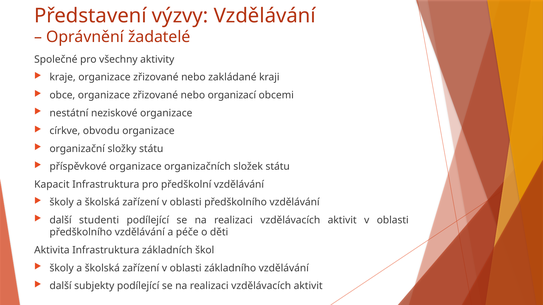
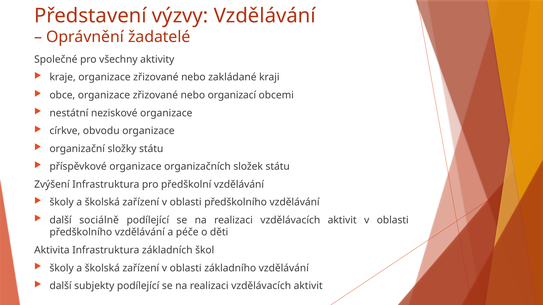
Kapacit: Kapacit -> Zvýšení
studenti: studenti -> sociálně
